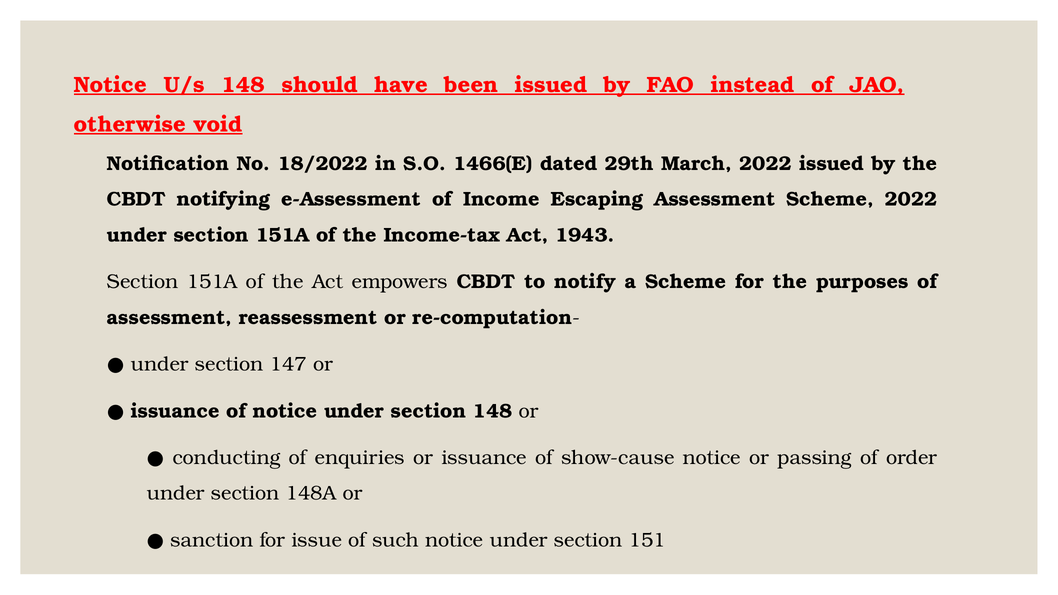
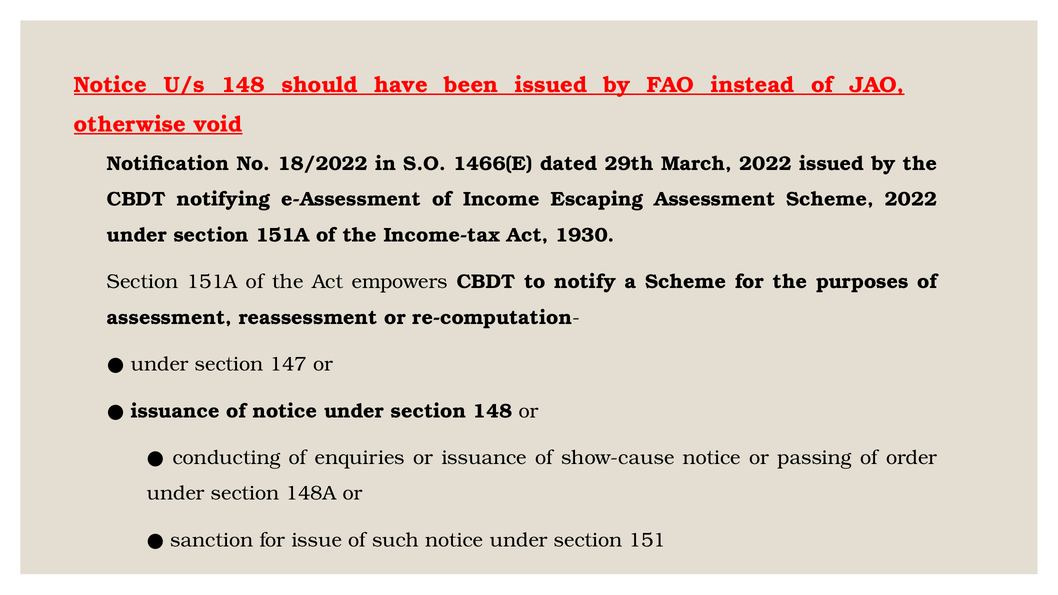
1943: 1943 -> 1930
